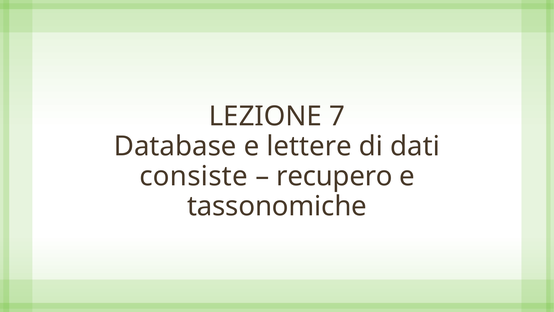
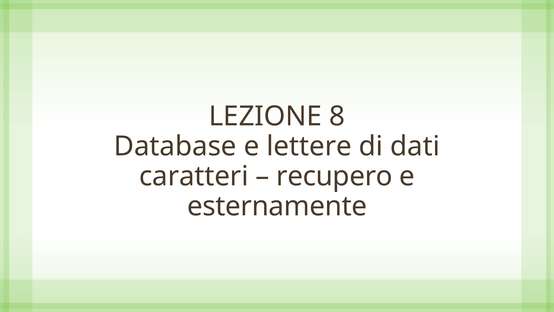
7: 7 -> 8
consiste: consiste -> caratteri
tassonomiche: tassonomiche -> esternamente
